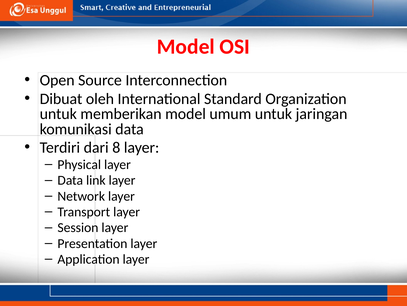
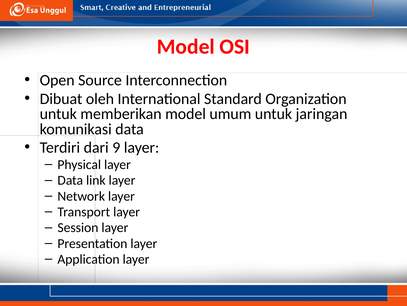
8: 8 -> 9
